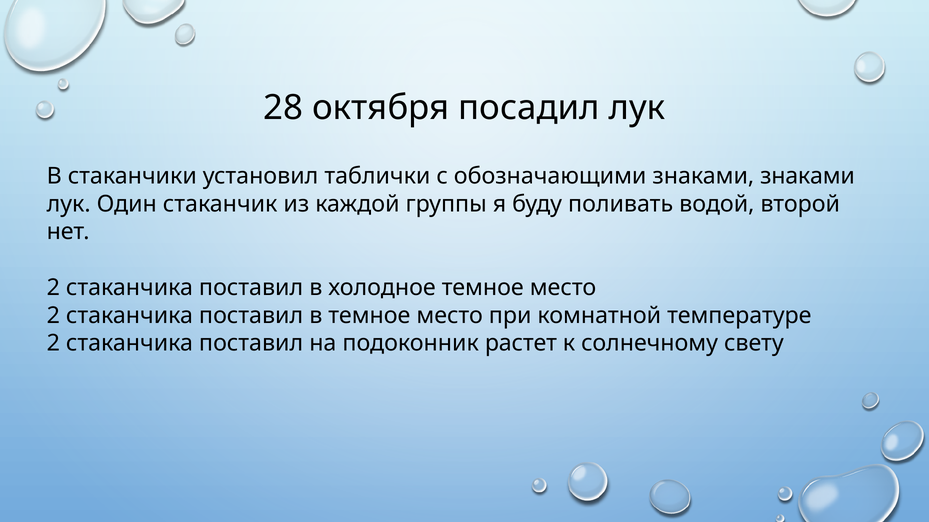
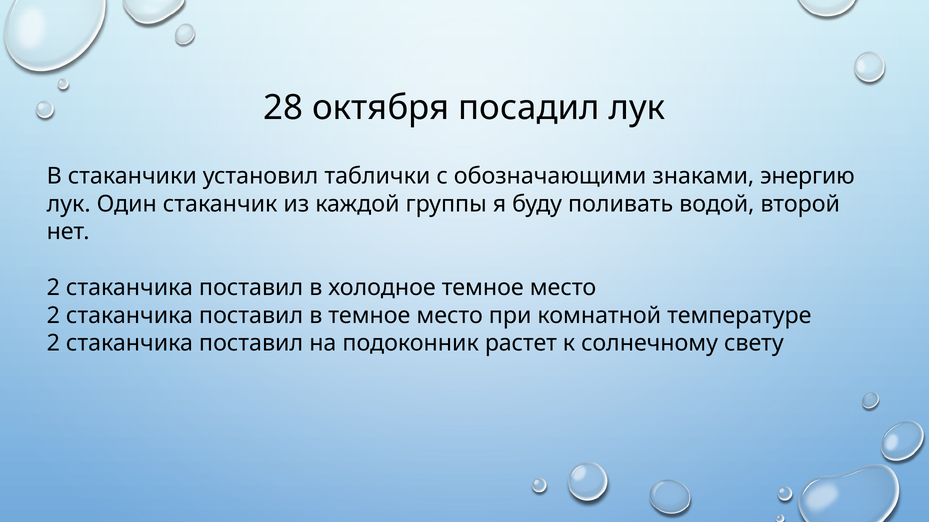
знаками знаками: знаками -> энергию
